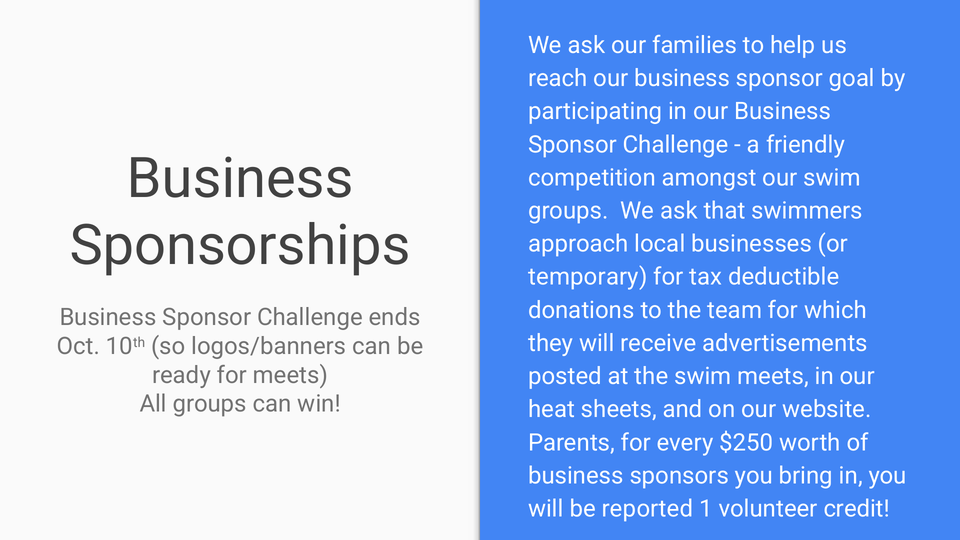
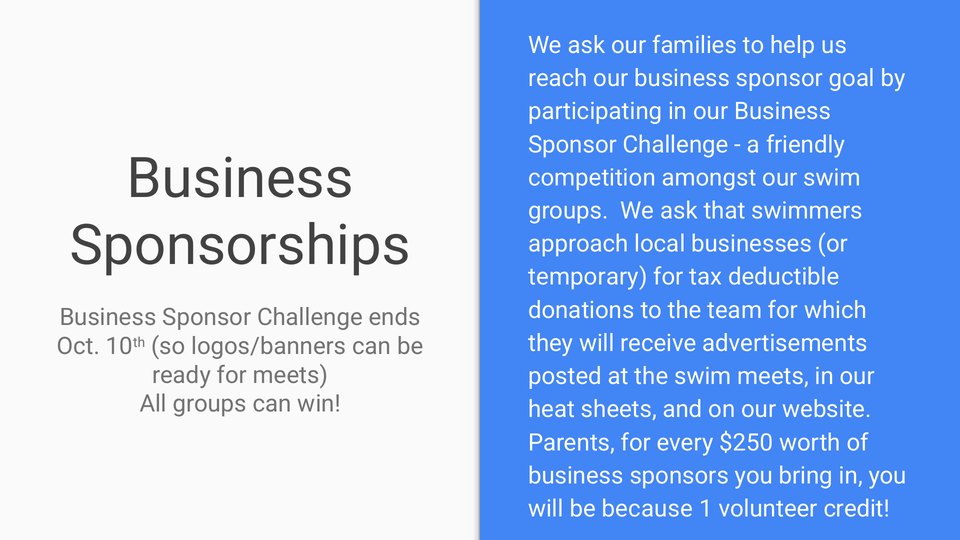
reported: reported -> because
